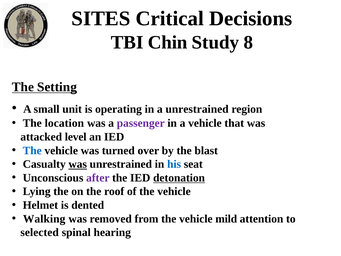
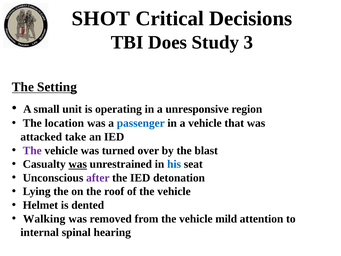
SITES: SITES -> SHOT
Chin: Chin -> Does
8: 8 -> 3
a unrestrained: unrestrained -> unresponsive
passenger colour: purple -> blue
level: level -> take
The at (32, 150) colour: blue -> purple
detonation underline: present -> none
selected: selected -> internal
